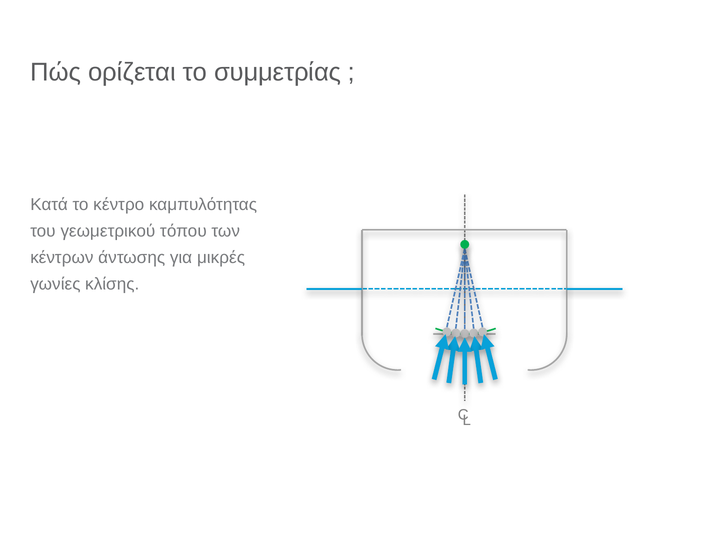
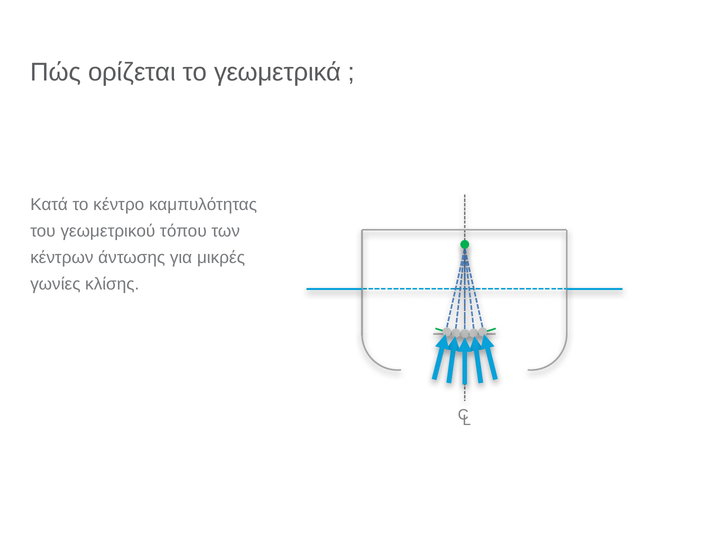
συμμετρίας: συμμετρίας -> γεωμετρικά
